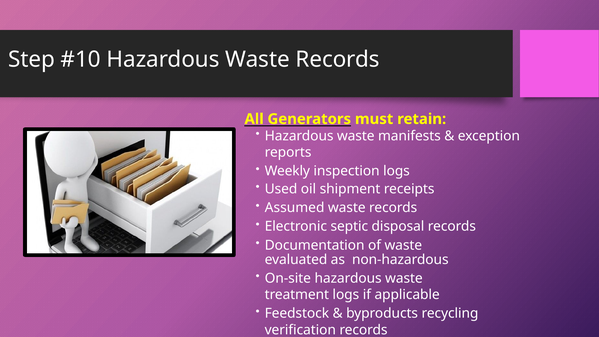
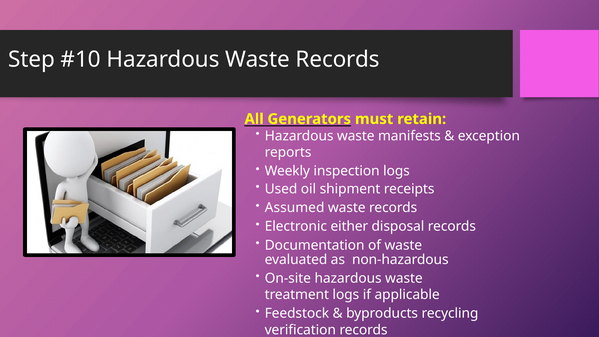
septic: septic -> either
